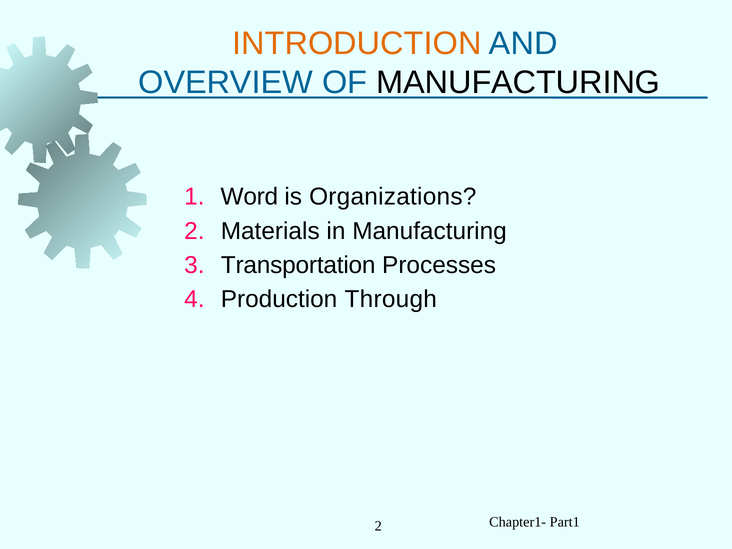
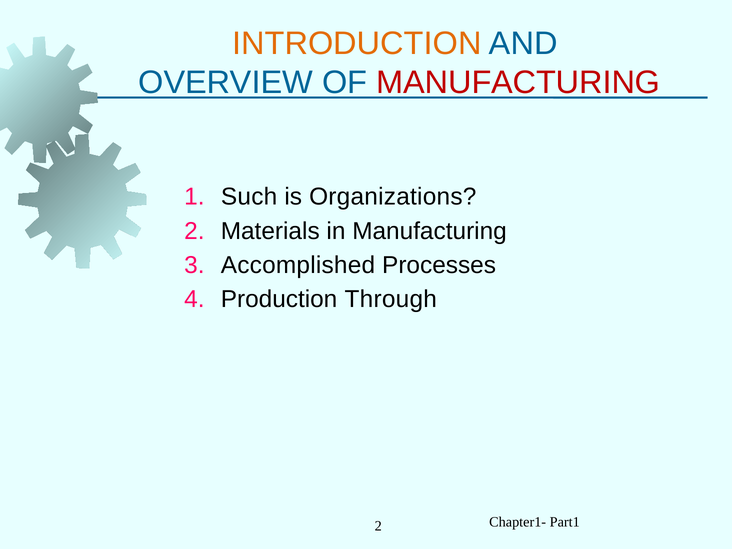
MANUFACTURING at (518, 83) colour: black -> red
Word: Word -> Such
Transportation: Transportation -> Accomplished
